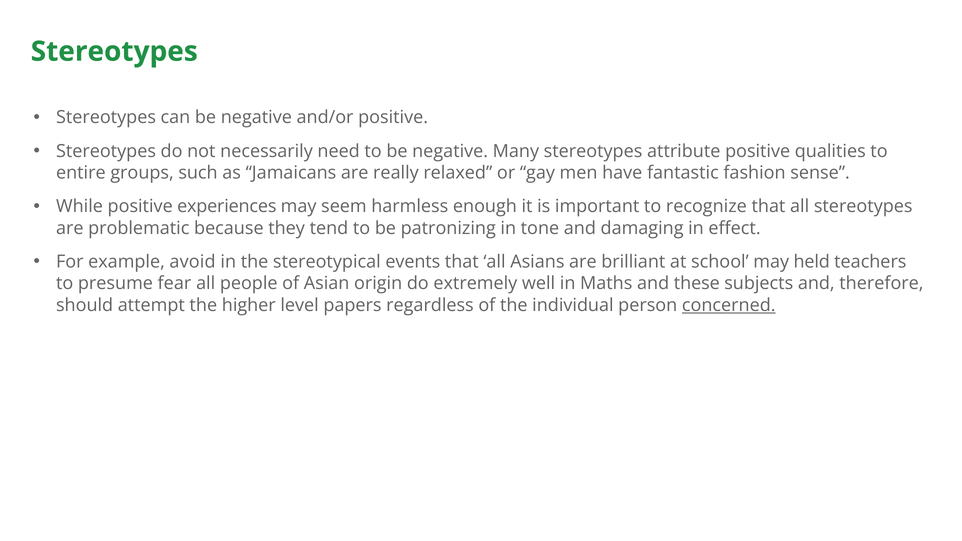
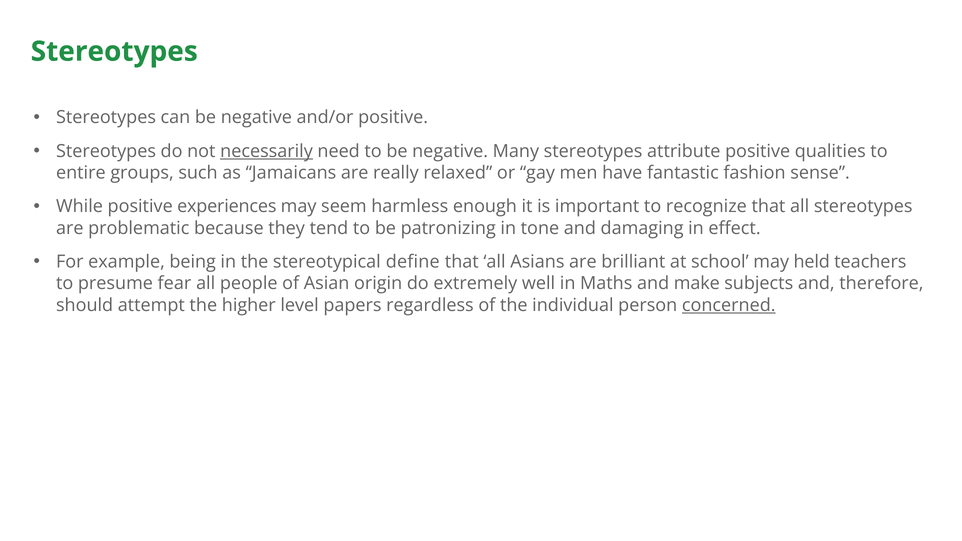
necessarily underline: none -> present
avoid: avoid -> being
events: events -> define
these: these -> make
